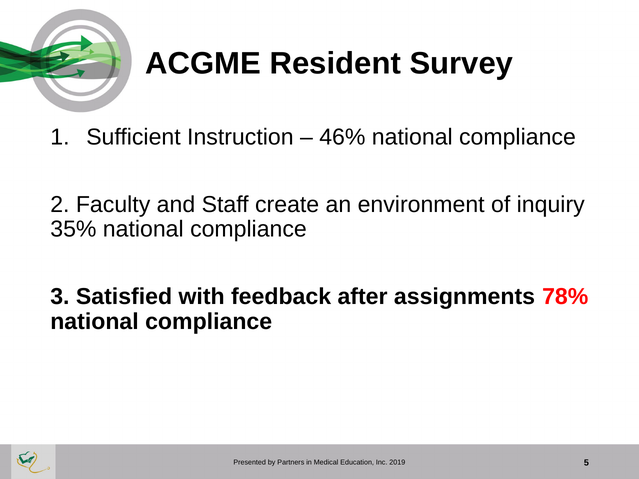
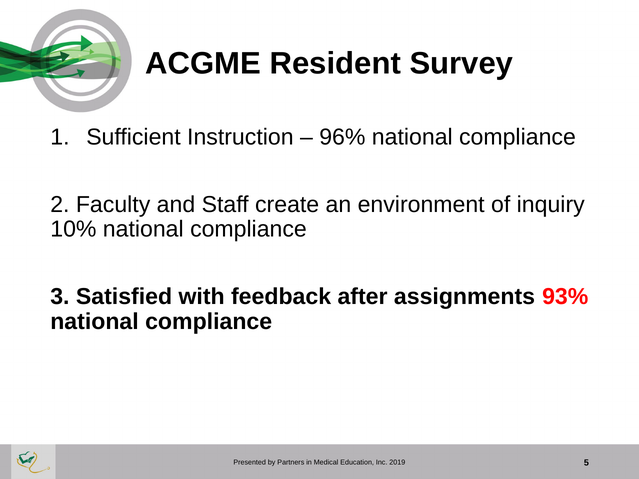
46%: 46% -> 96%
35%: 35% -> 10%
78%: 78% -> 93%
